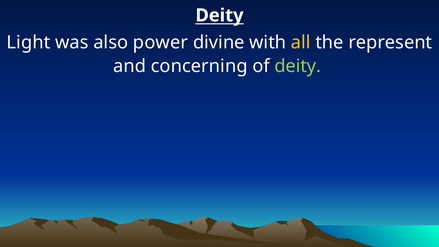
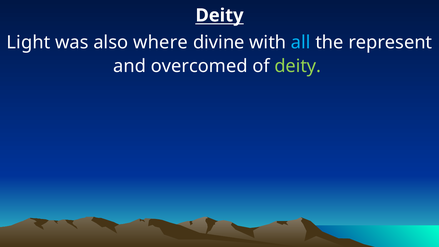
power: power -> where
all colour: yellow -> light blue
concerning: concerning -> overcomed
